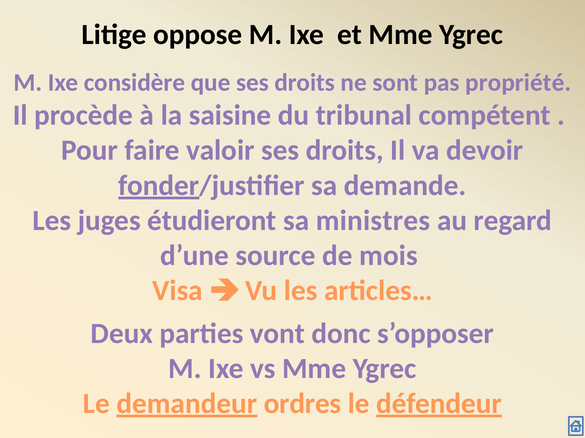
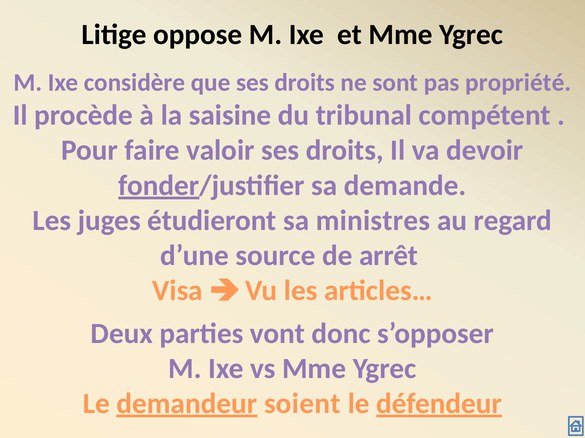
mois: mois -> arrêt
ordres: ordres -> soient
